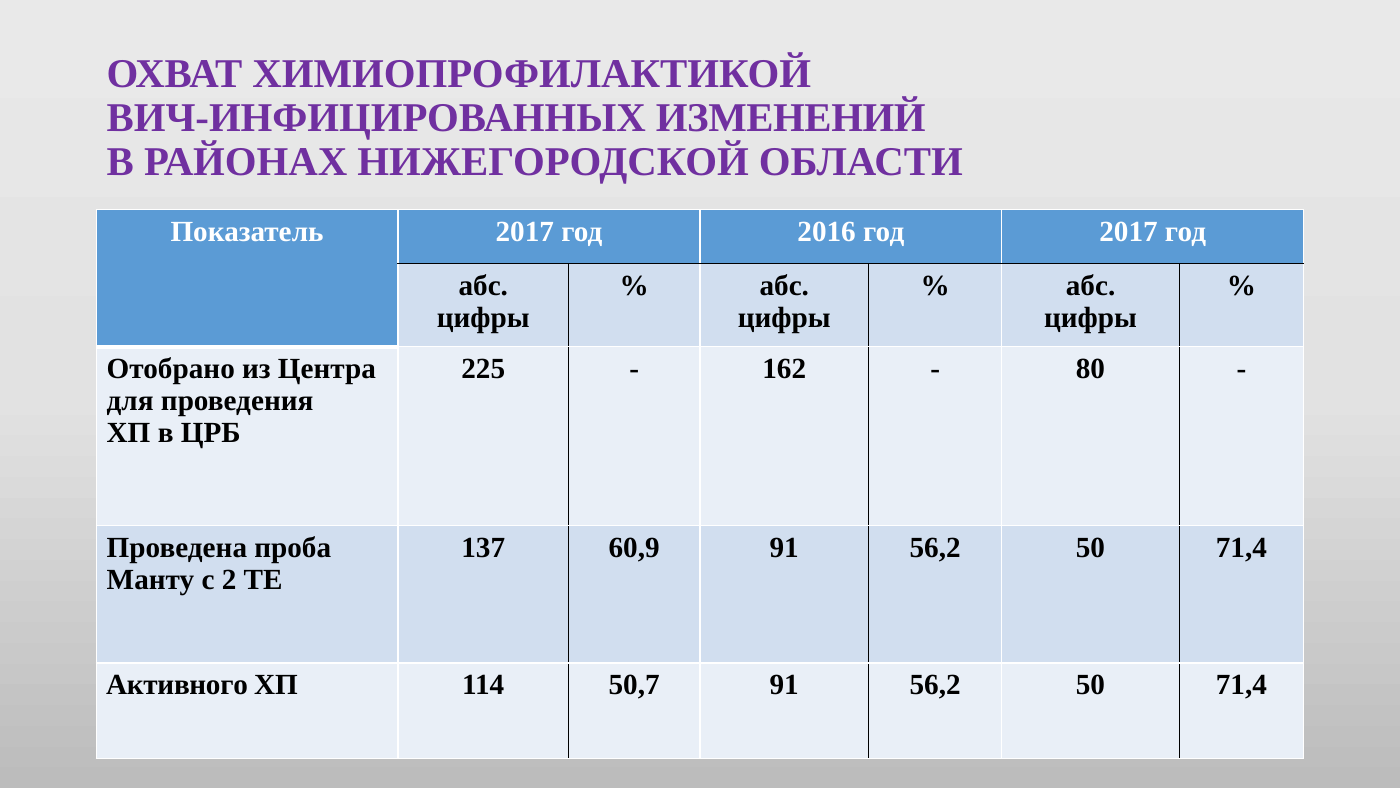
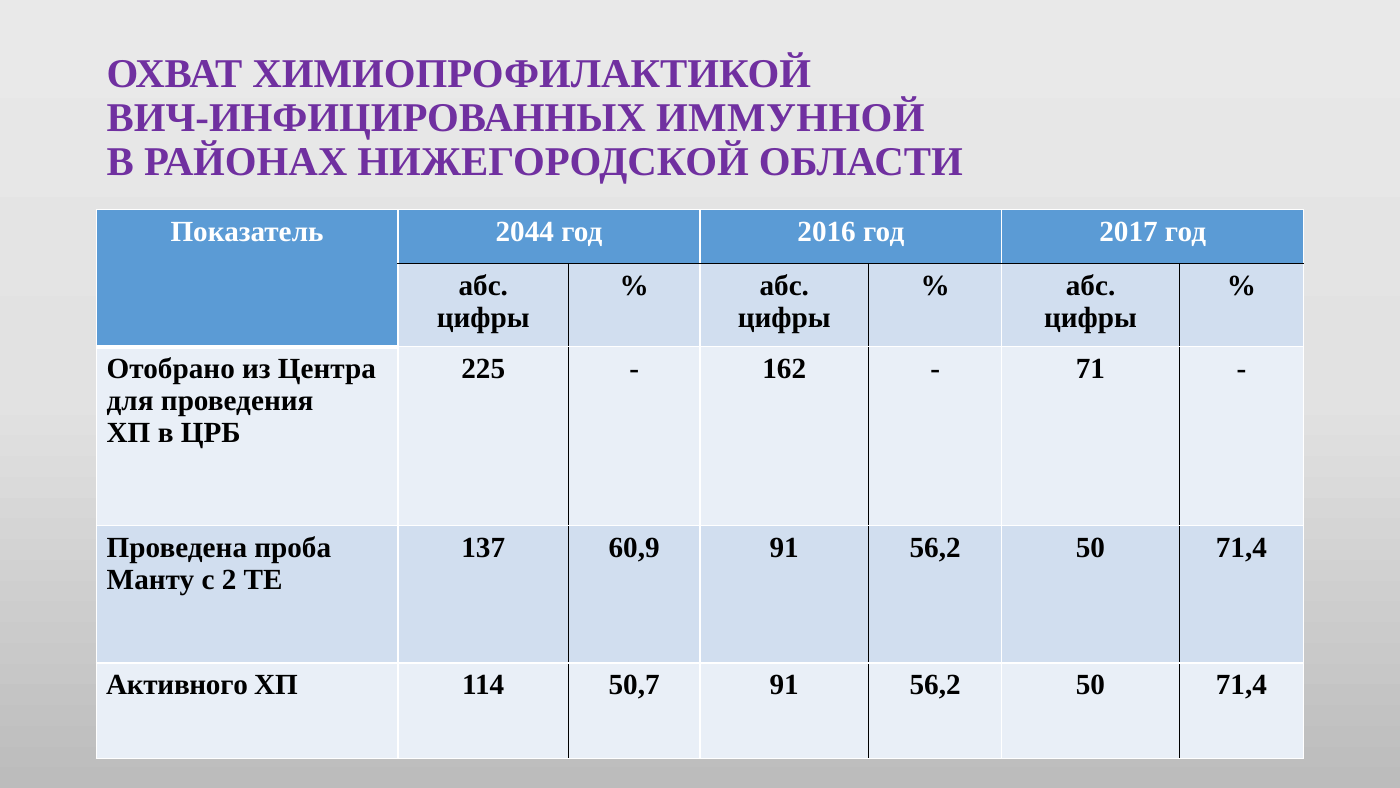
ИЗМЕНЕНИЙ: ИЗМЕНЕНИЙ -> ИММУННОЙ
Показатель 2017: 2017 -> 2044
80: 80 -> 71
